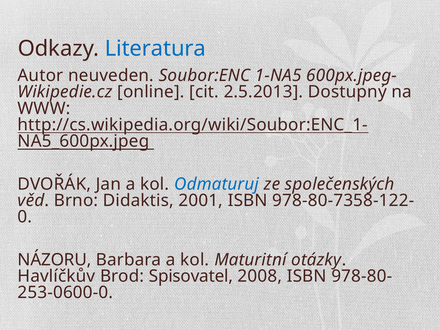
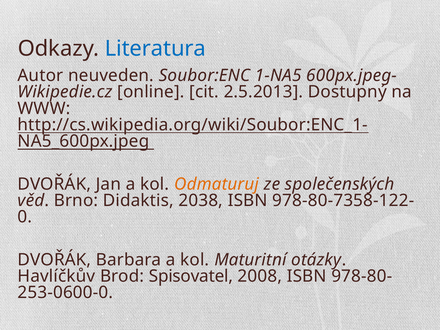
Odmaturuj colour: blue -> orange
2001: 2001 -> 2038
NÁZORU at (54, 260): NÁZORU -> DVOŘÁK
